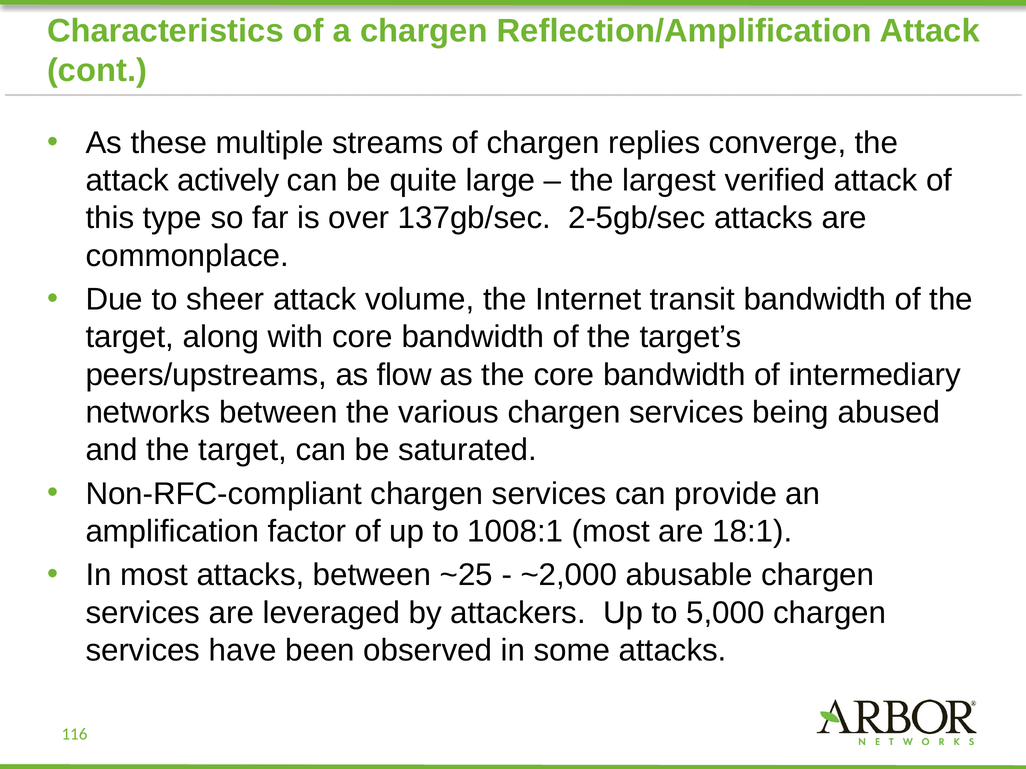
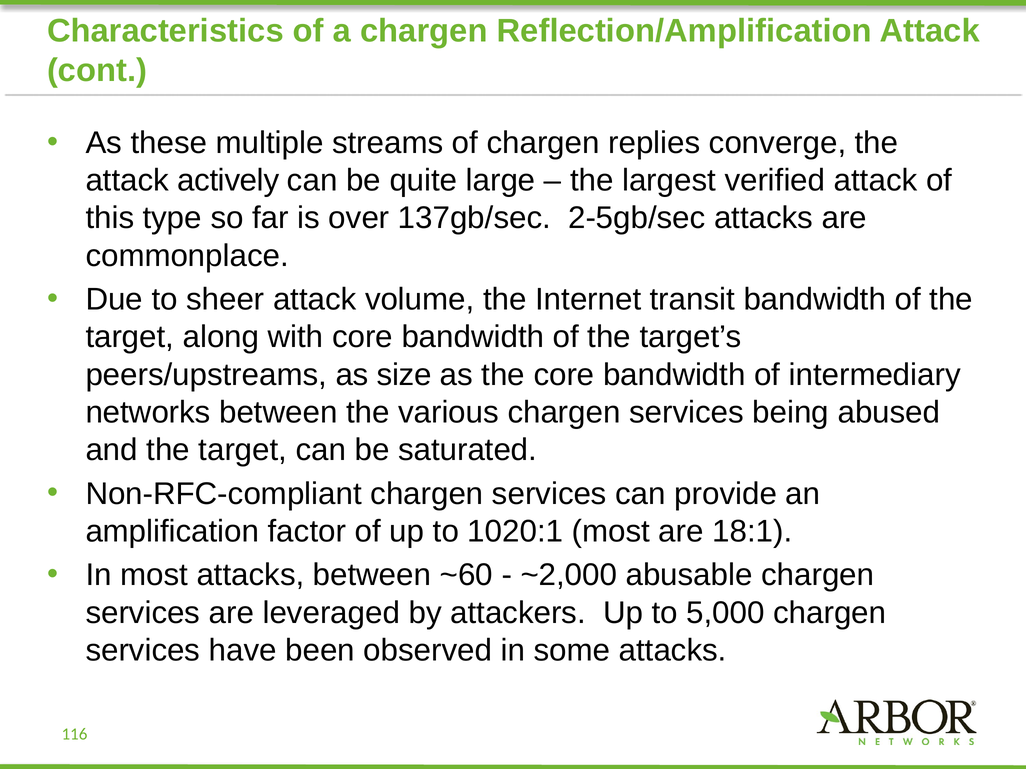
flow: flow -> size
1008:1: 1008:1 -> 1020:1
~25: ~25 -> ~60
